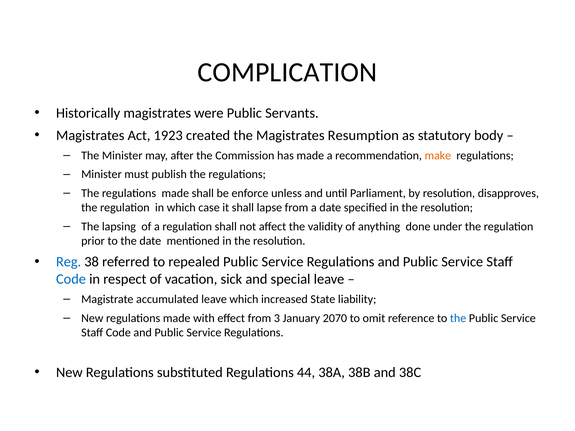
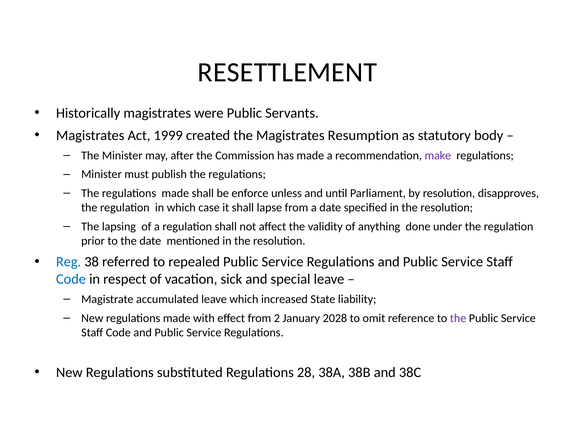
COMPLICATION: COMPLICATION -> RESETTLEMENT
1923: 1923 -> 1999
make colour: orange -> purple
3: 3 -> 2
2070: 2070 -> 2028
the at (458, 318) colour: blue -> purple
44: 44 -> 28
